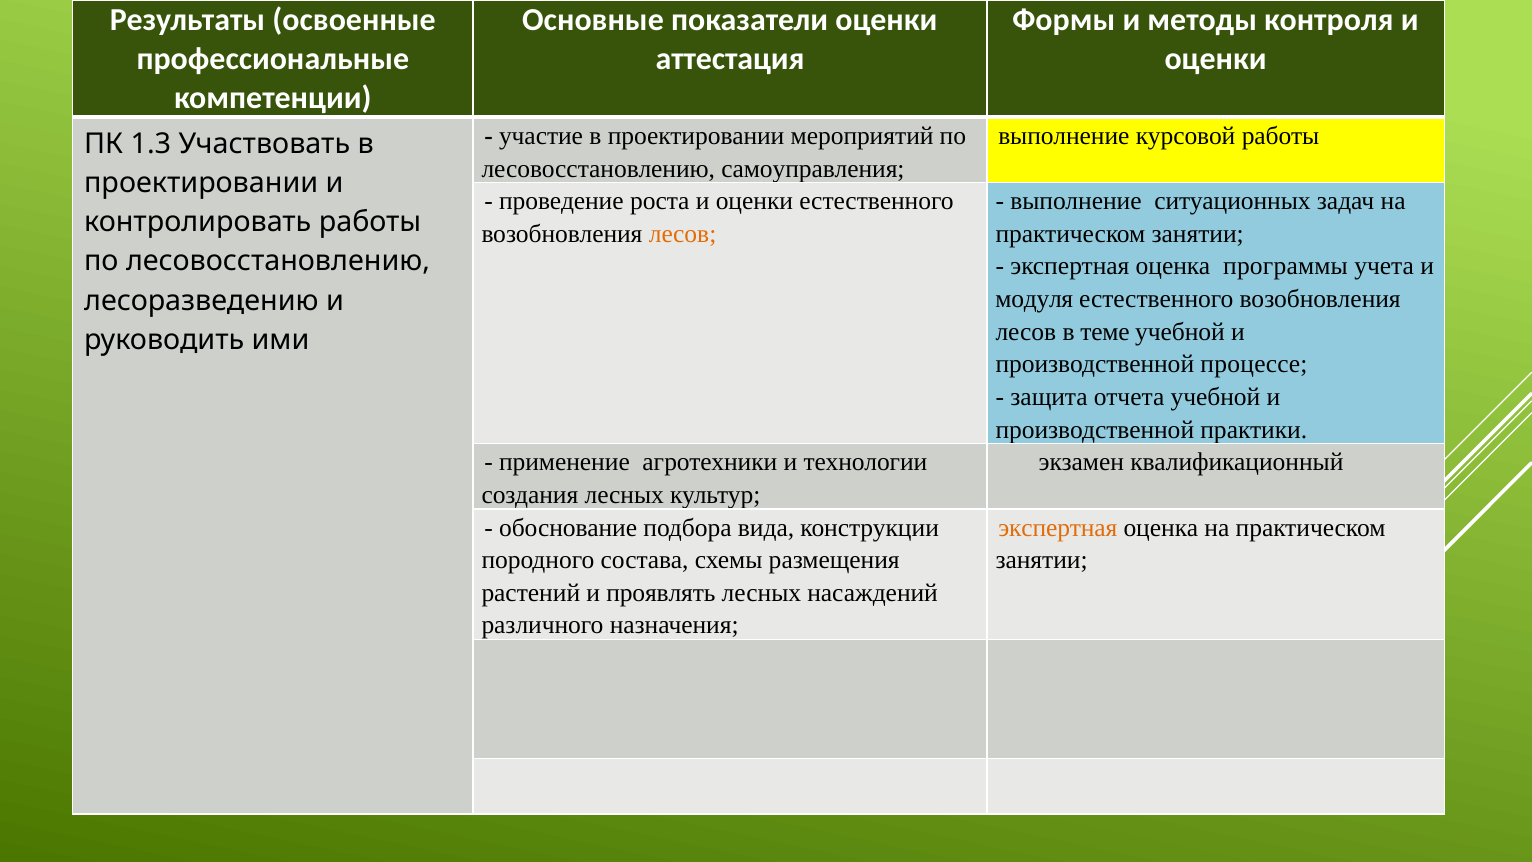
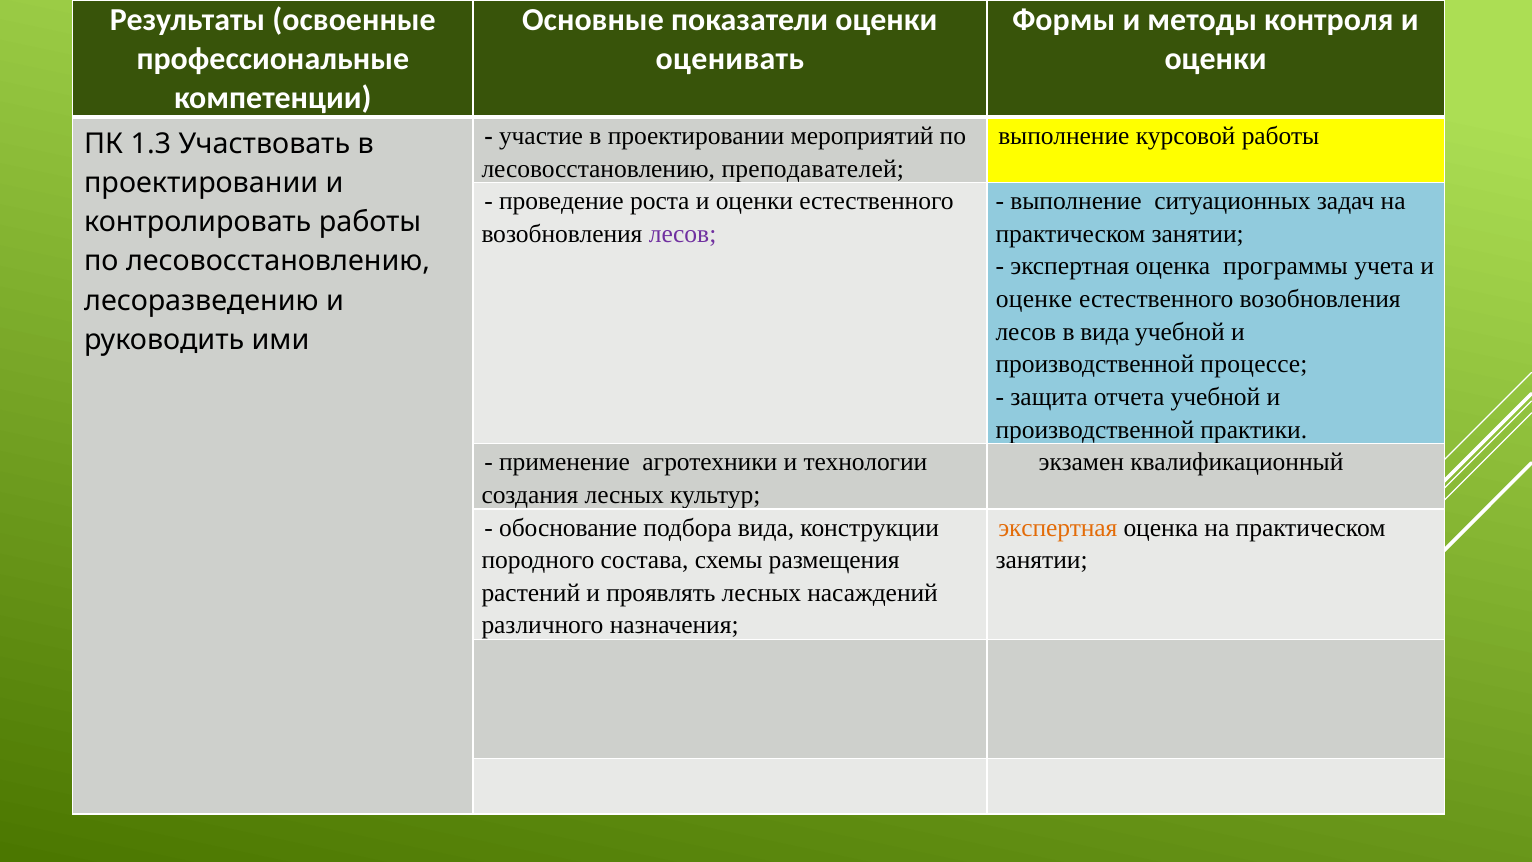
аттестация: аттестация -> оценивать
самоуправления: самоуправления -> преподавателей
лесов at (683, 234) colour: orange -> purple
модуля: модуля -> оценке
в теме: теме -> вида
